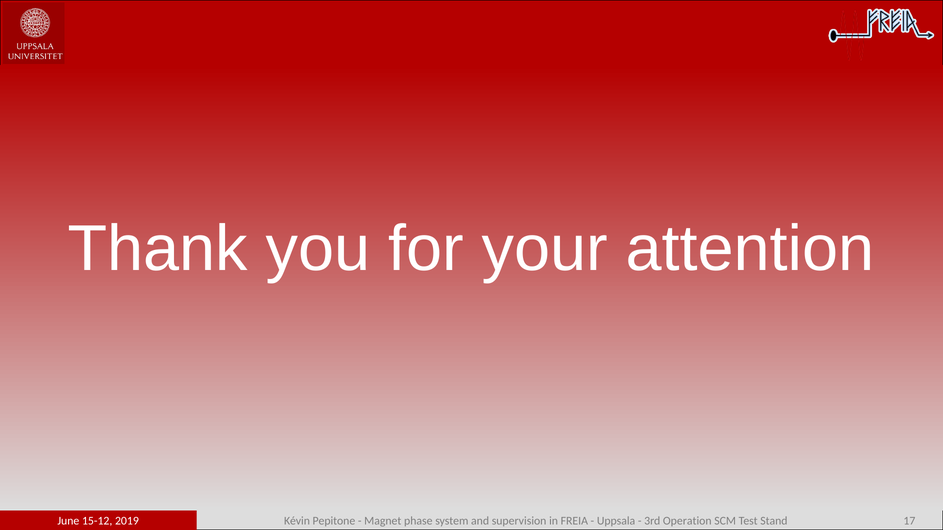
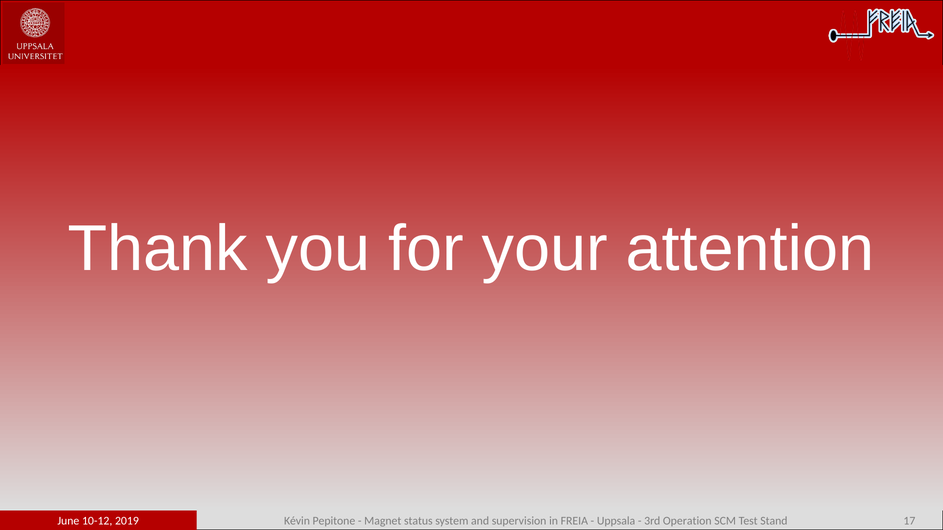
15-12: 15-12 -> 10-12
phase: phase -> status
